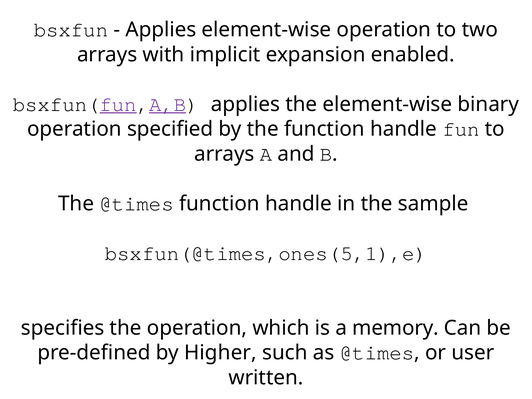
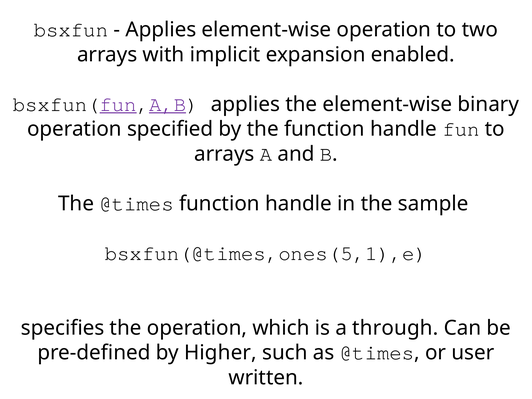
memory: memory -> through
